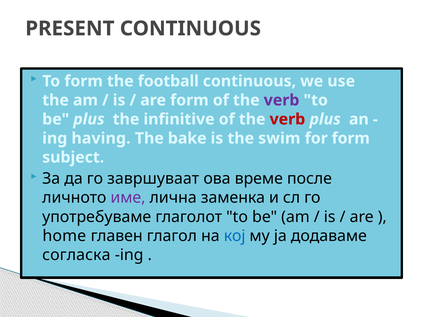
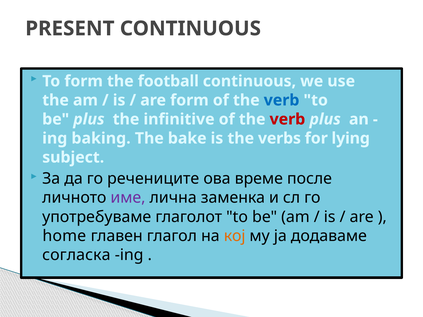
verb at (282, 100) colour: purple -> blue
having: having -> baking
swim: swim -> verbs
for form: form -> lying
завршуваат: завршуваат -> речениците
кој colour: blue -> orange
